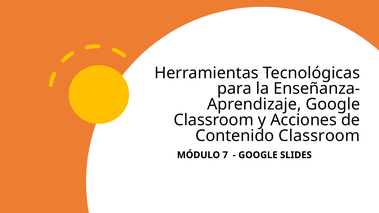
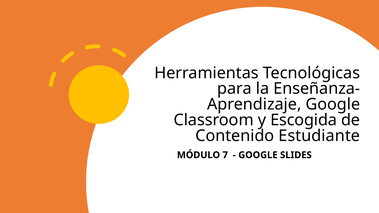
Acciones: Acciones -> Escogida
Contenido Classroom: Classroom -> Estudiante
